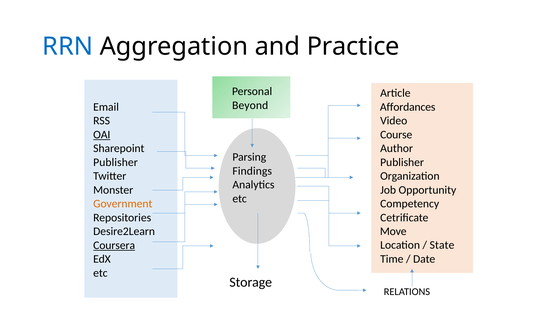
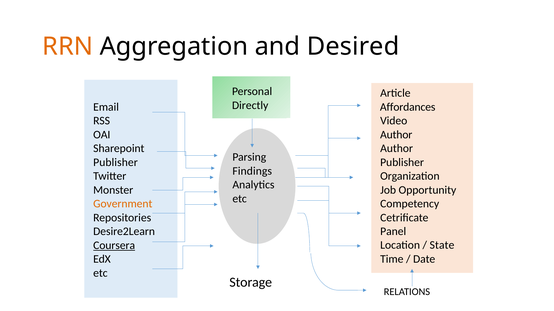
RRN colour: blue -> orange
Practice: Practice -> Desired
Beyond: Beyond -> Directly
Course at (396, 135): Course -> Author
OAI underline: present -> none
Move: Move -> Panel
